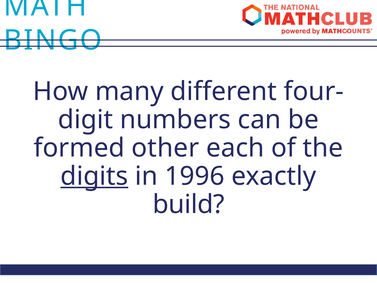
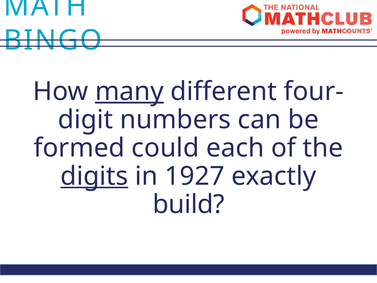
many underline: none -> present
other: other -> could
1996: 1996 -> 1927
